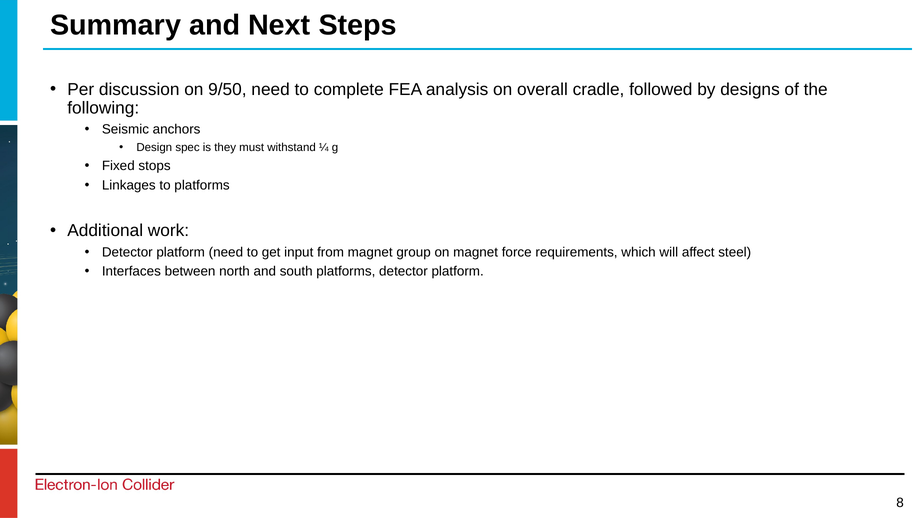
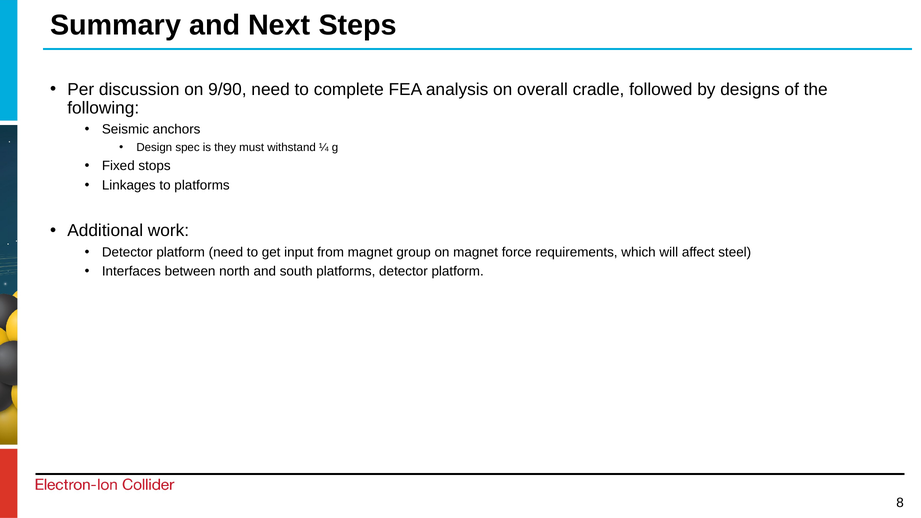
9/50: 9/50 -> 9/90
